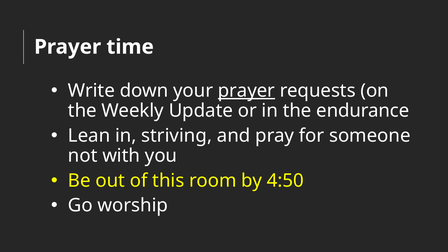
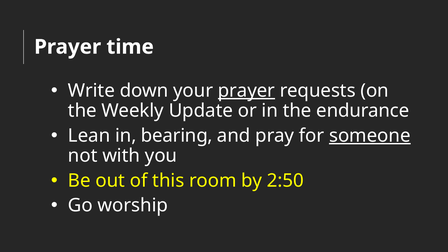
striving: striving -> bearing
someone underline: none -> present
4:50: 4:50 -> 2:50
